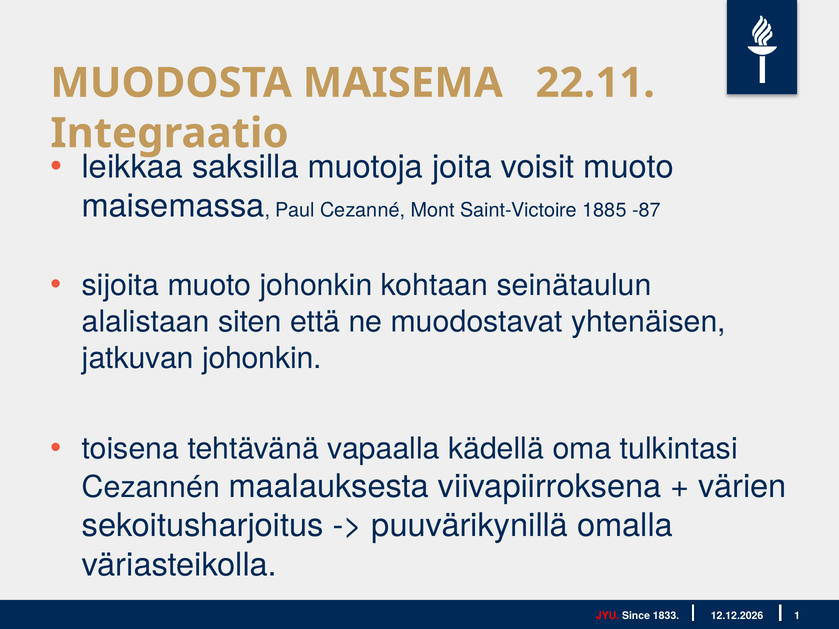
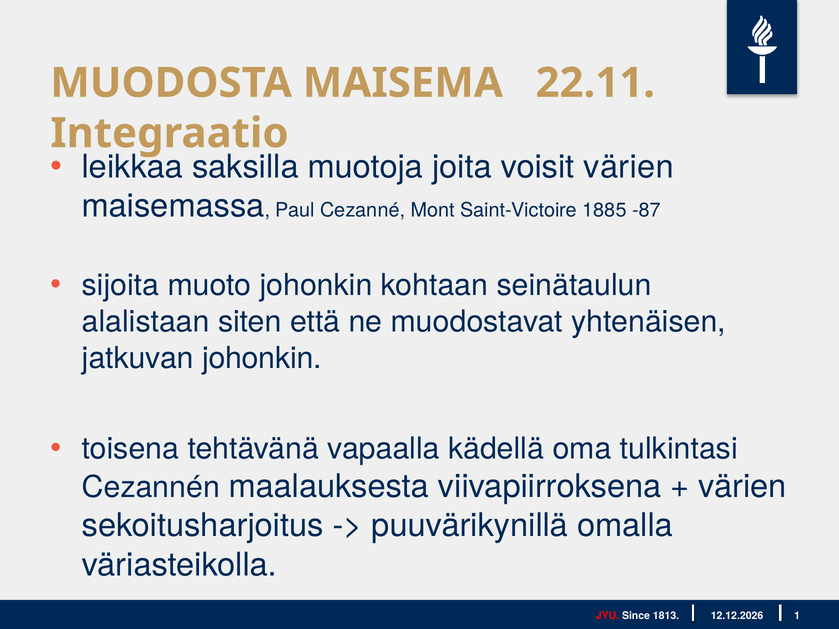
voisit muoto: muoto -> värien
1833: 1833 -> 1813
